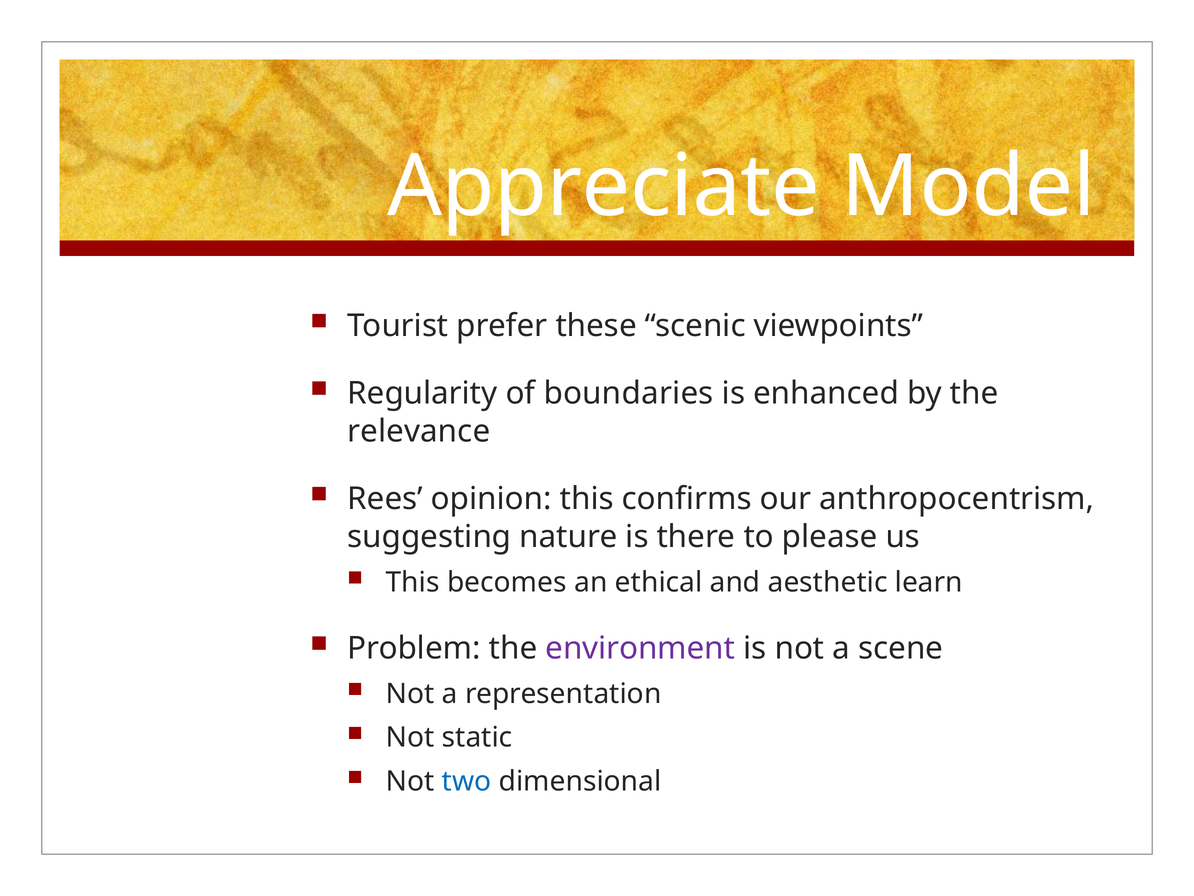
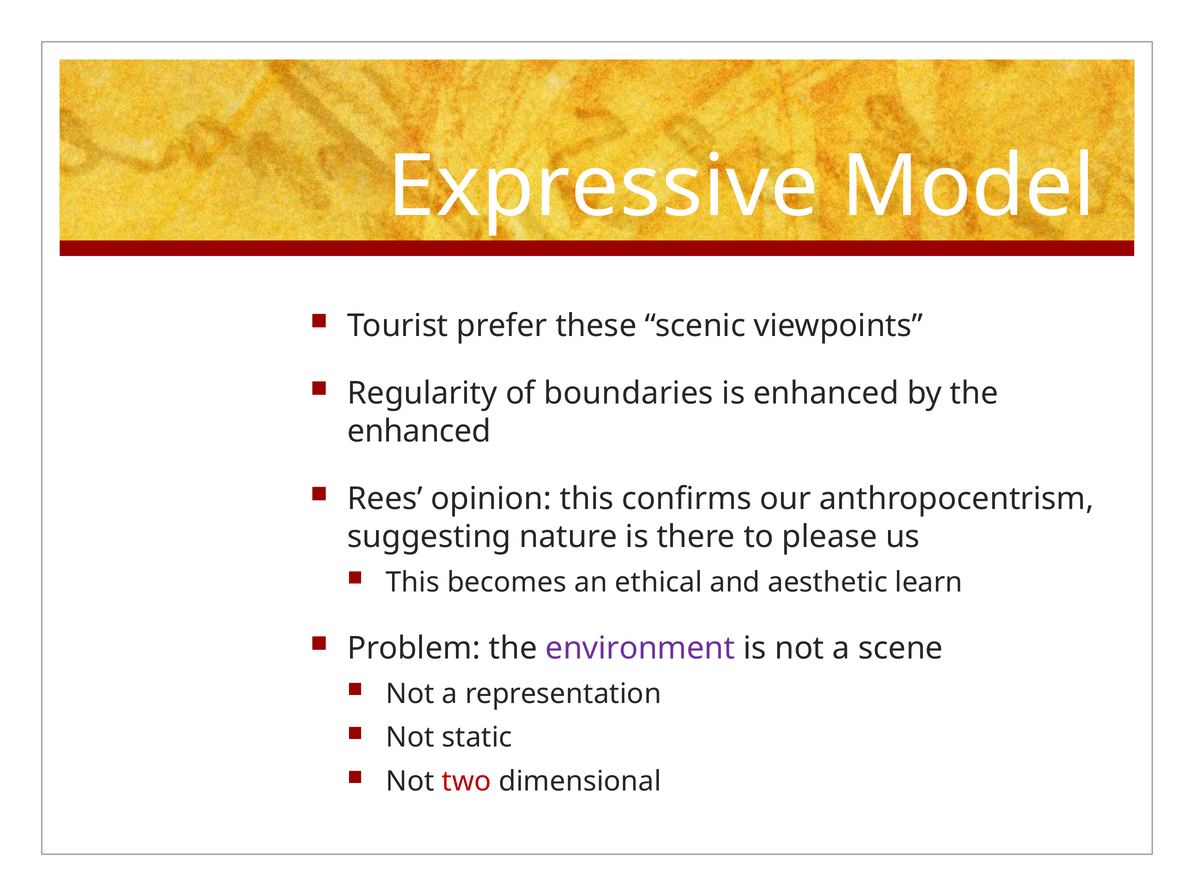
Appreciate: Appreciate -> Expressive
relevance at (419, 431): relevance -> enhanced
two colour: blue -> red
